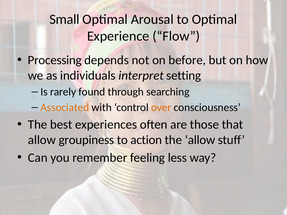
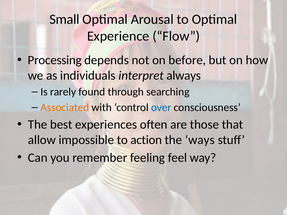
setting: setting -> always
over colour: orange -> blue
groupiness: groupiness -> impossible
the allow: allow -> ways
less: less -> feel
